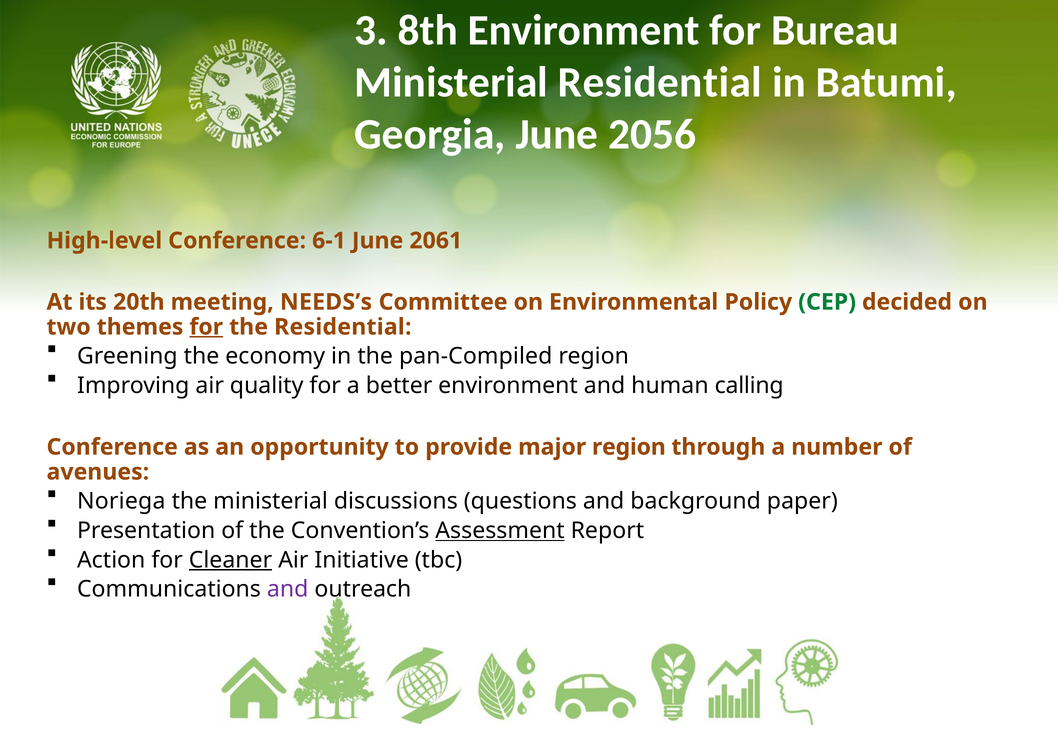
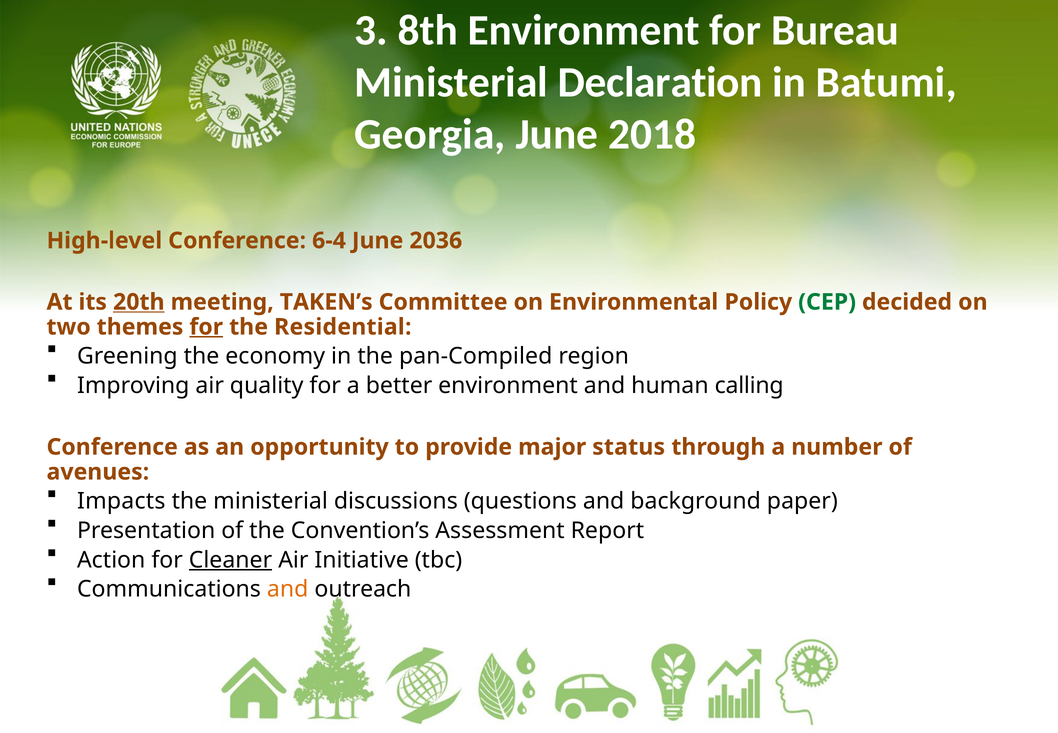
Ministerial Residential: Residential -> Declaration
2056: 2056 -> 2018
6-1: 6-1 -> 6-4
2061: 2061 -> 2036
20th underline: none -> present
NEEDS’s: NEEDS’s -> TAKEN’s
major region: region -> status
Noriega: Noriega -> Impacts
Assessment underline: present -> none
and at (288, 589) colour: purple -> orange
